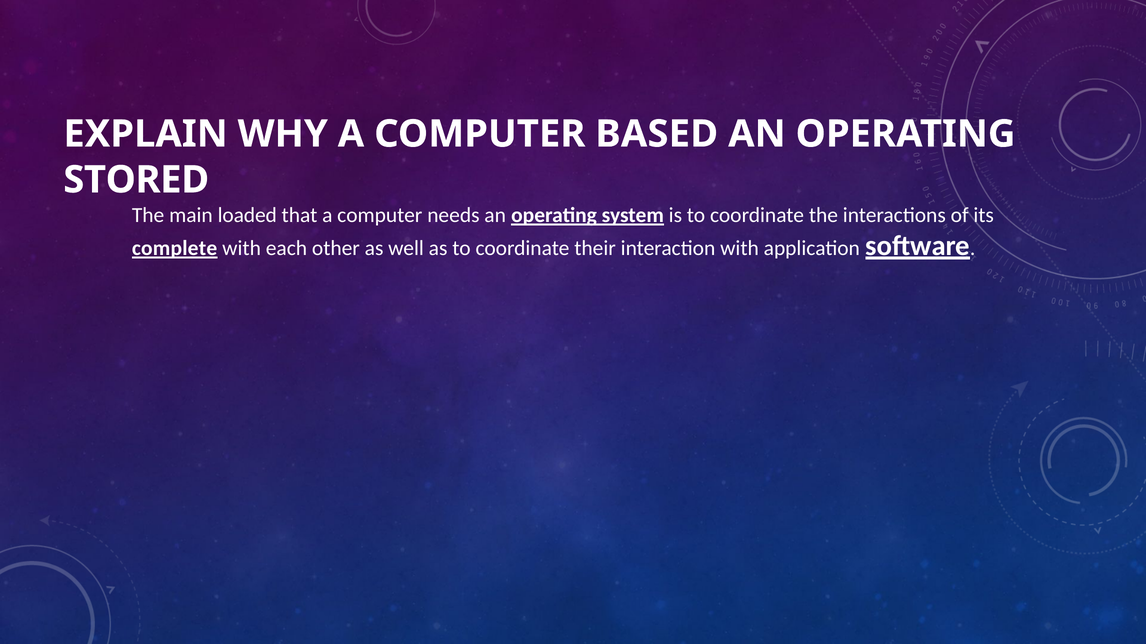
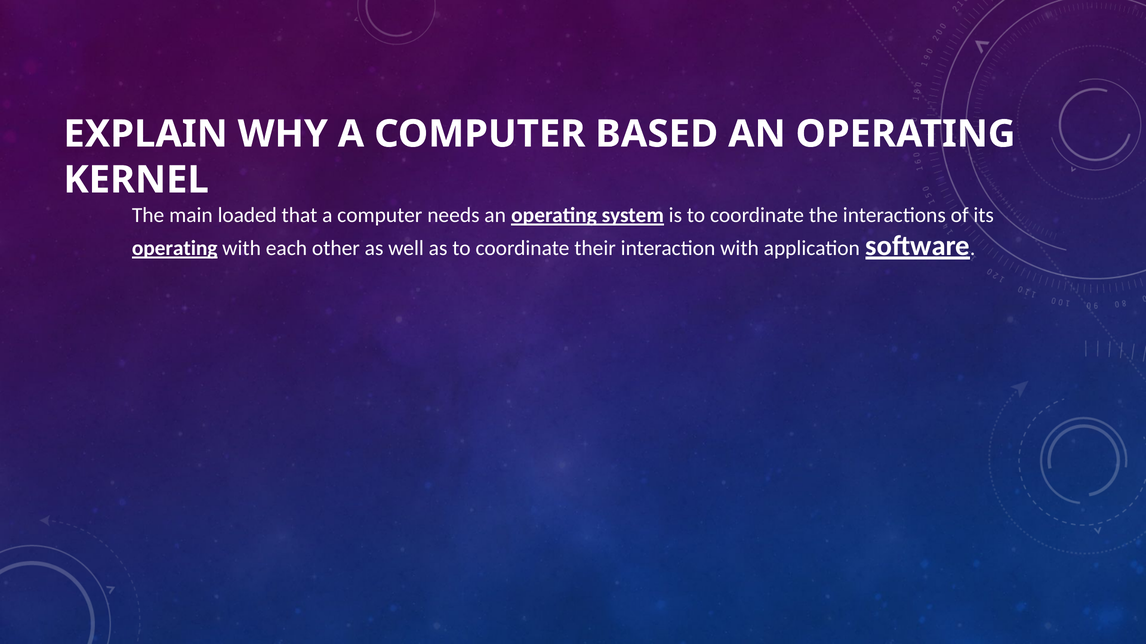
STORED: STORED -> KERNEL
complete at (175, 248): complete -> operating
